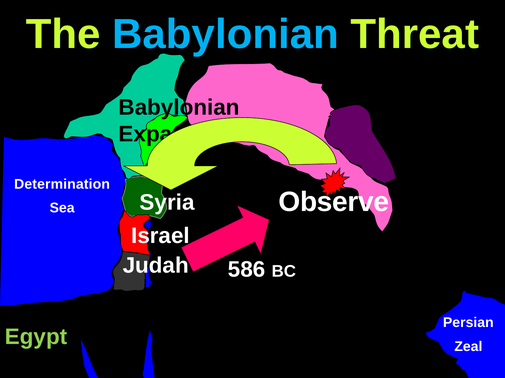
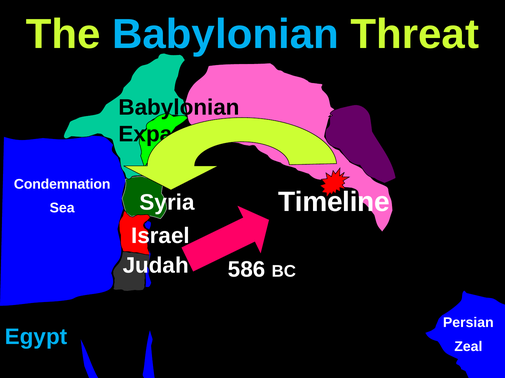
Determination: Determination -> Condemnation
Observe: Observe -> Timeline
Egypt colour: light green -> light blue
